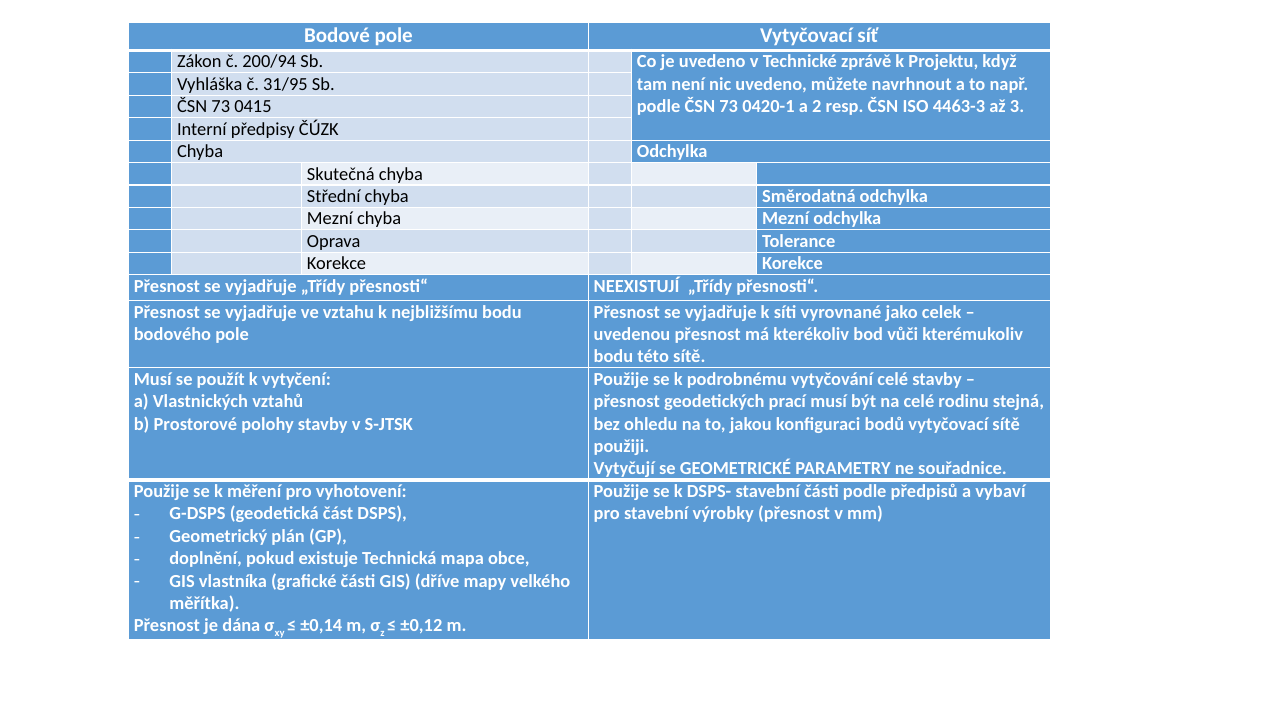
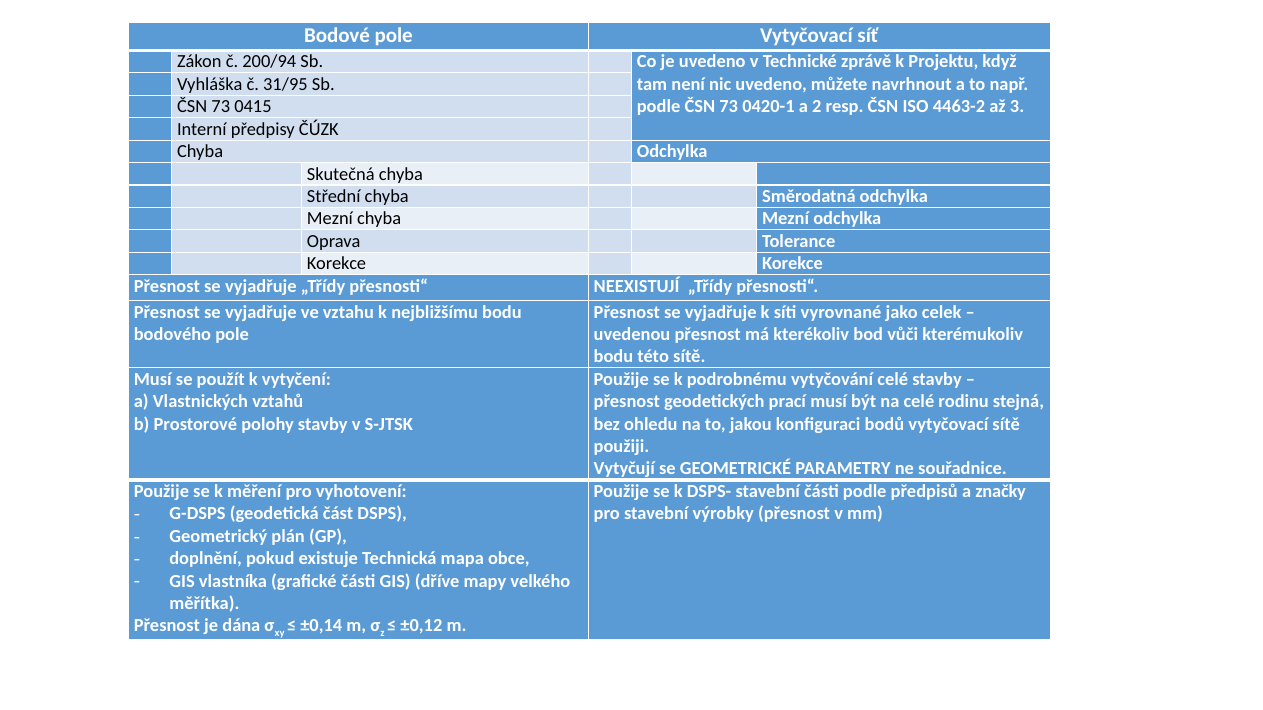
4463-3: 4463-3 -> 4463-2
vybaví: vybaví -> značky
